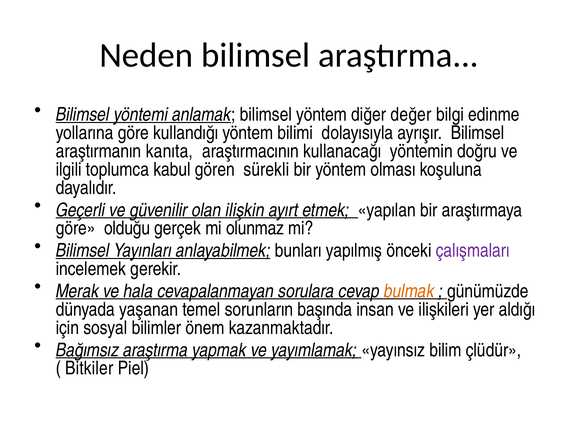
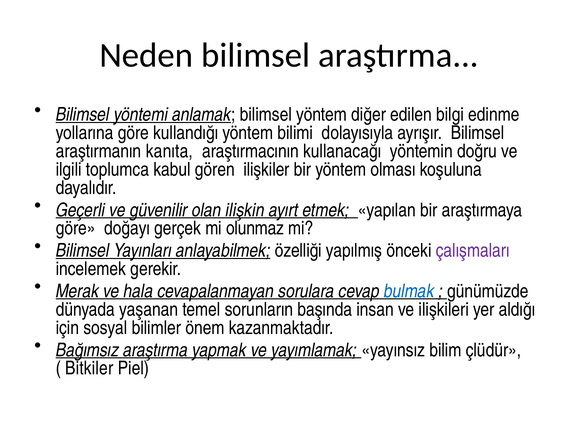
değer: değer -> edilen
sürekli: sürekli -> ilişkiler
olduğu: olduğu -> doğayı
bunları: bunları -> özelliği
bulmak colour: orange -> blue
